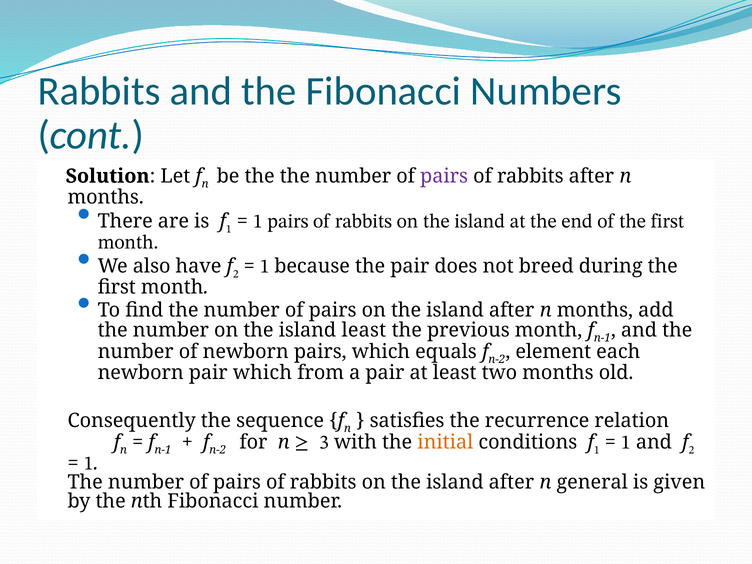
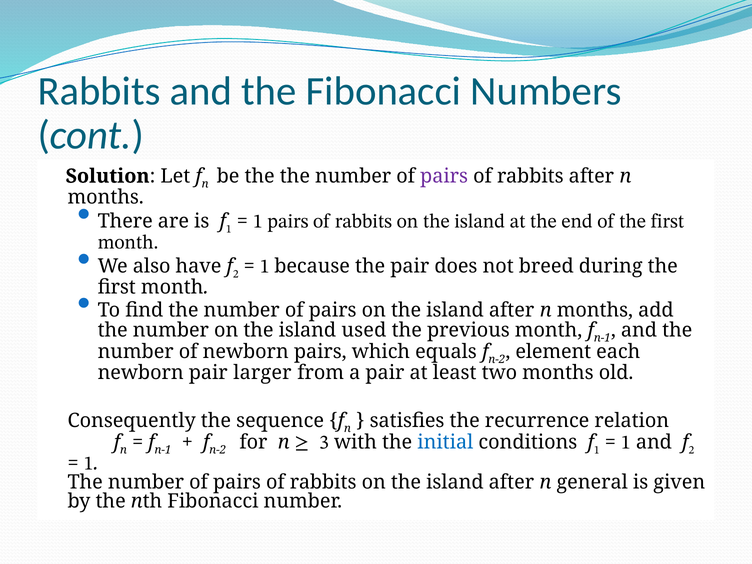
island least: least -> used
pair which: which -> larger
initial colour: orange -> blue
